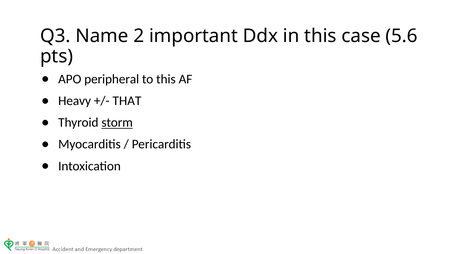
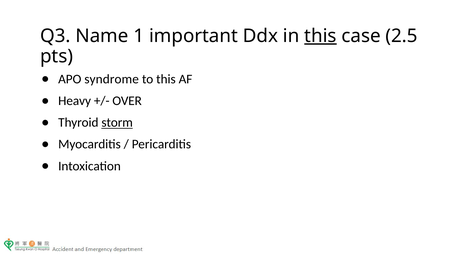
2: 2 -> 1
this at (320, 36) underline: none -> present
5.6: 5.6 -> 2.5
peripheral: peripheral -> syndrome
THAT: THAT -> OVER
